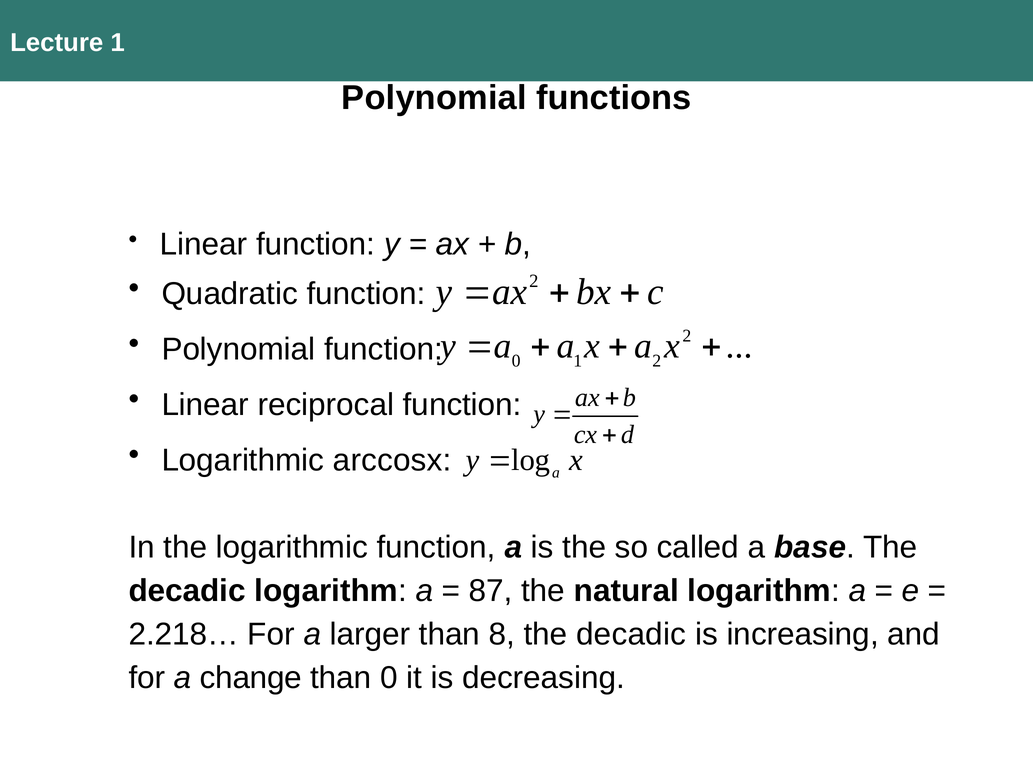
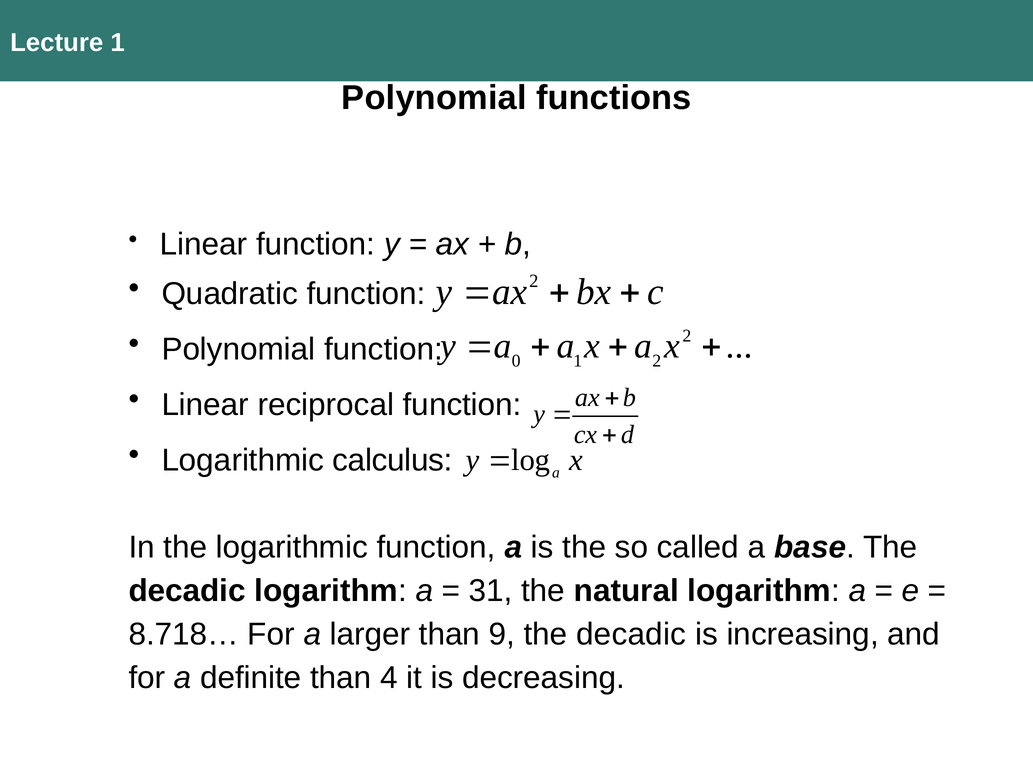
arccosx: arccosx -> calculus
87: 87 -> 31
2.218…: 2.218… -> 8.718…
8: 8 -> 9
change: change -> definite
than 0: 0 -> 4
